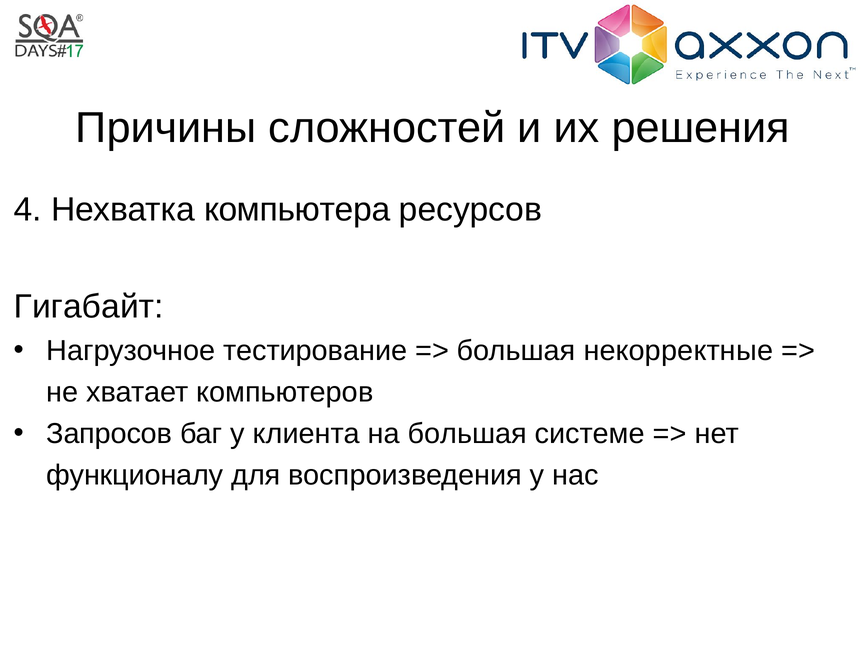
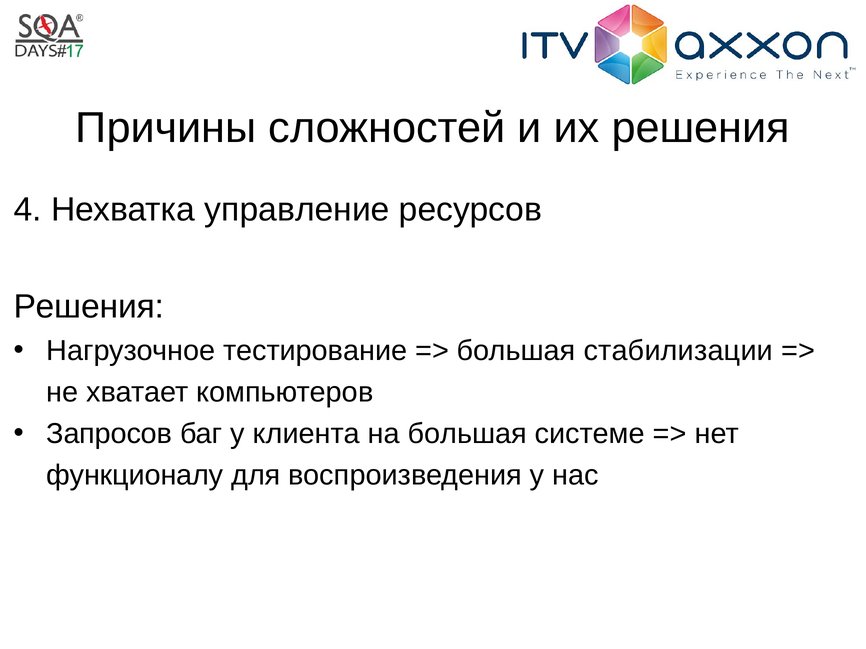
компьютера: компьютера -> управление
Гигабайт at (89, 307): Гигабайт -> Решения
некорректные: некорректные -> стабилизации
